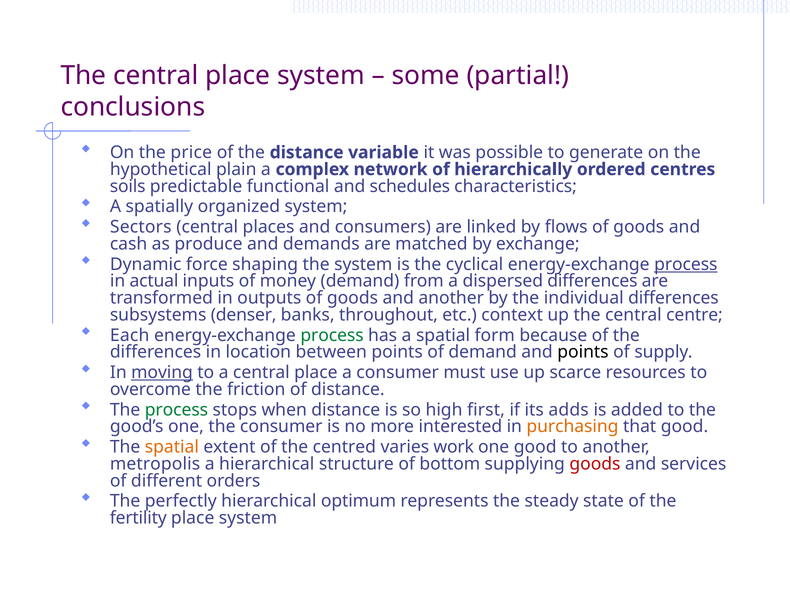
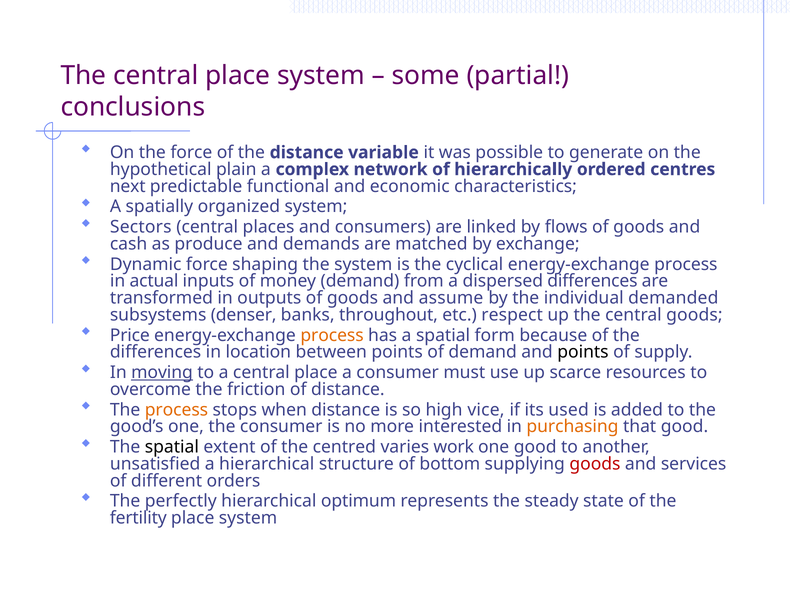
the price: price -> force
soils: soils -> next
schedules: schedules -> economic
process at (686, 264) underline: present -> none
and another: another -> assume
individual differences: differences -> demanded
context: context -> respect
central centre: centre -> goods
Each: Each -> Price
process at (332, 335) colour: green -> orange
process at (176, 409) colour: green -> orange
first: first -> vice
adds: adds -> used
spatial at (172, 447) colour: orange -> black
metropolis: metropolis -> unsatisfied
